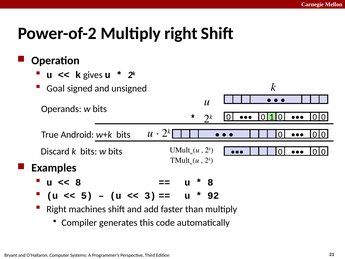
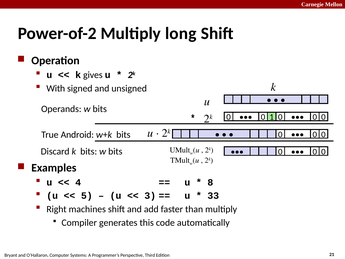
Multiply right: right -> long
Goal: Goal -> With
8 at (78, 182): 8 -> 4
92: 92 -> 33
